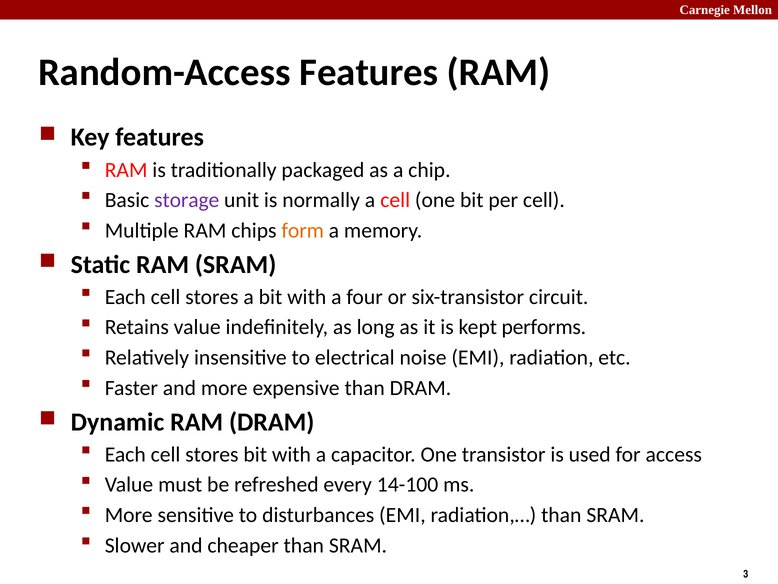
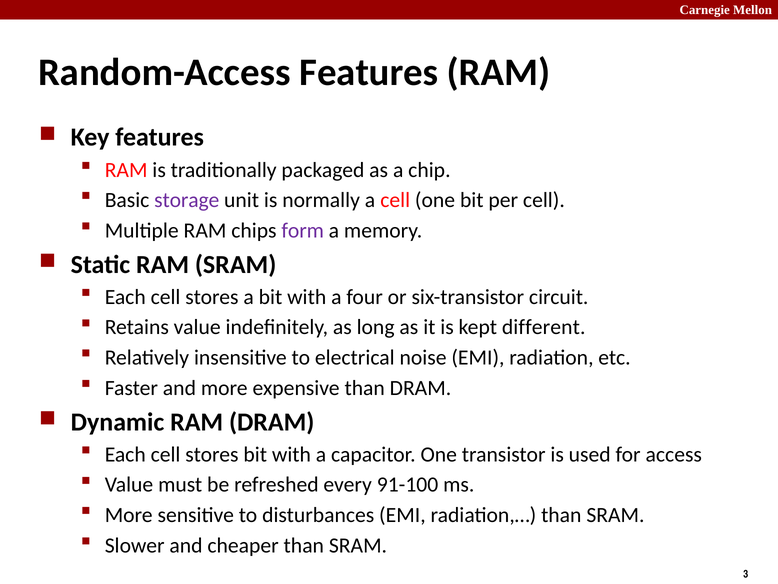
form colour: orange -> purple
performs: performs -> different
14-100: 14-100 -> 91-100
